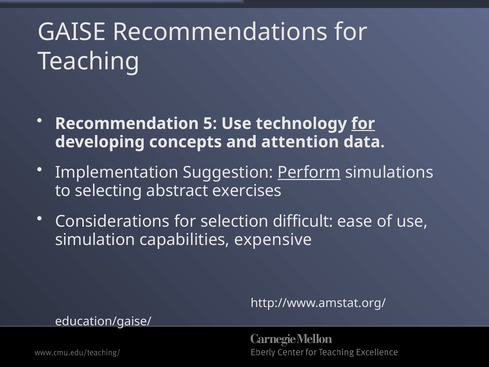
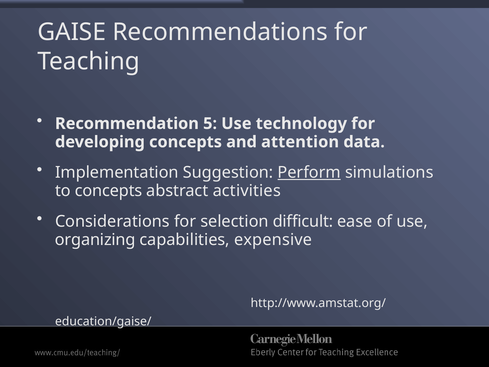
for at (363, 123) underline: present -> none
to selecting: selecting -> concepts
exercises: exercises -> activities
simulation: simulation -> organizing
